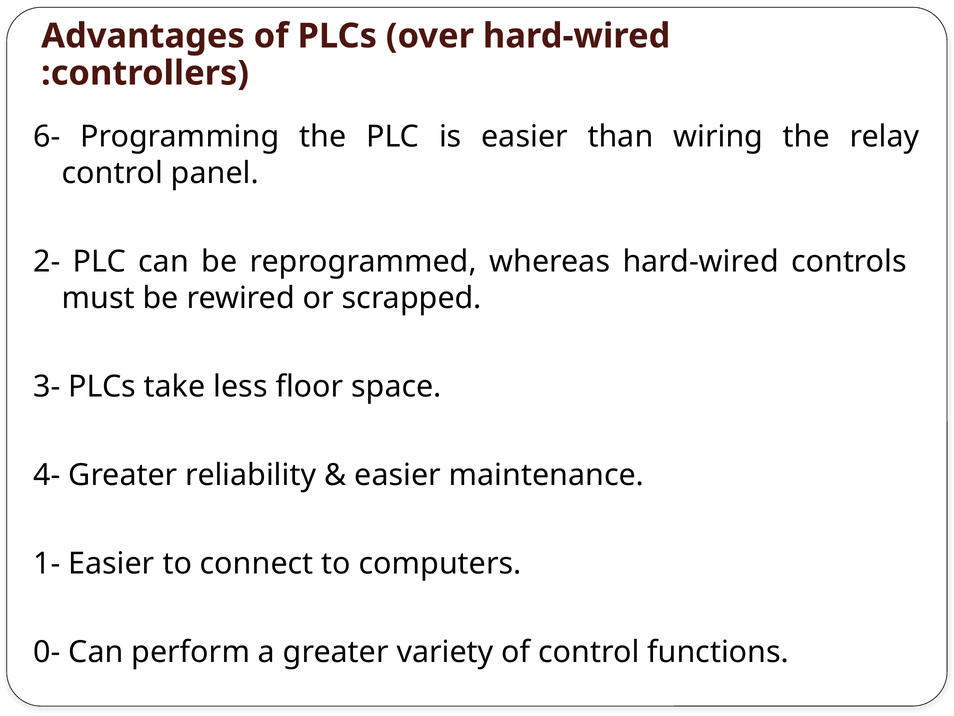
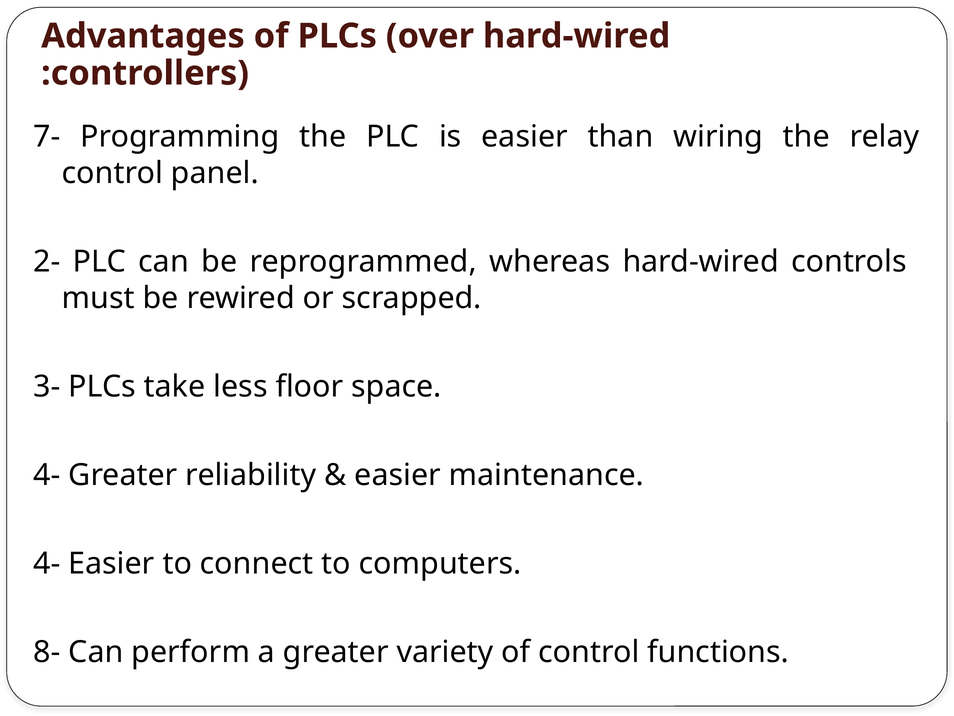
6-: 6- -> 7-
1- at (47, 563): 1- -> 4-
0-: 0- -> 8-
